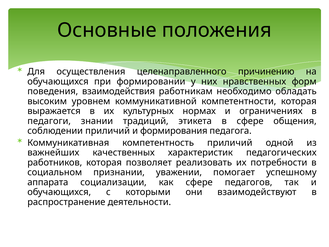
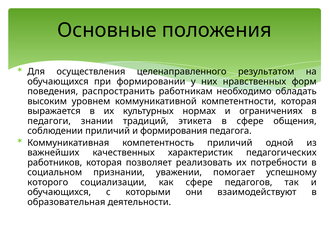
причинению: причинению -> результатом
взаимодействия: взаимодействия -> распространить
аппарата: аппарата -> которого
распространение: распространение -> образовательная
